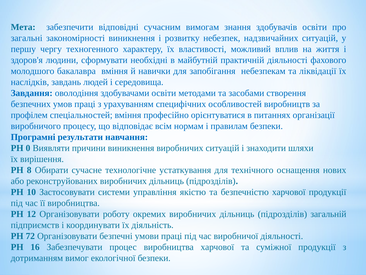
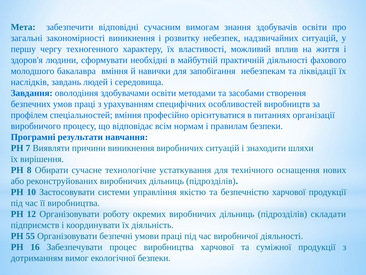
0: 0 -> 7
загальній: загальній -> складати
72: 72 -> 55
